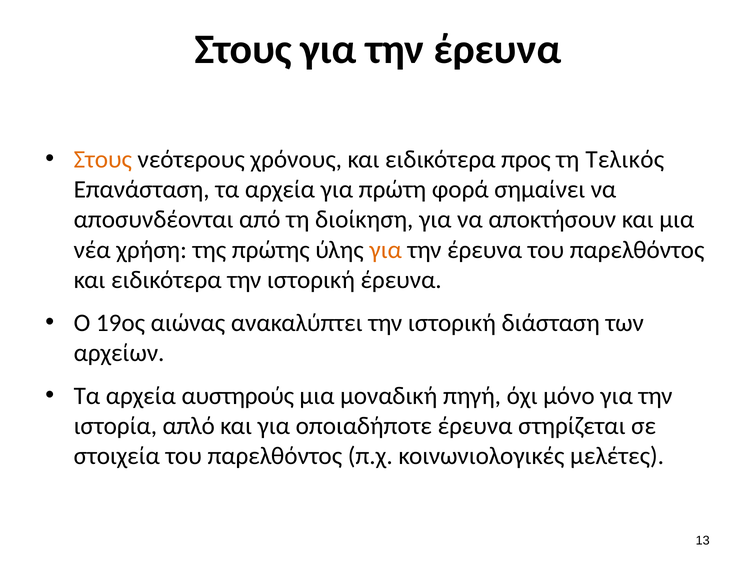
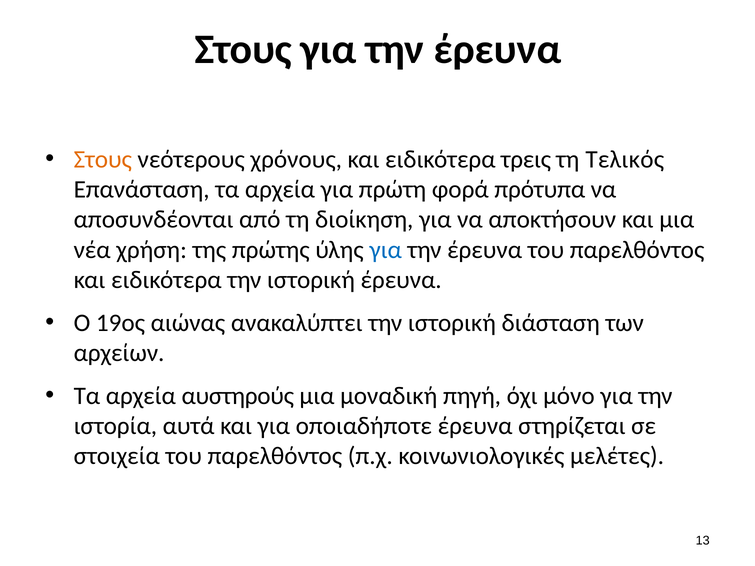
προς: προς -> τρεις
σημαίνει: σημαίνει -> πρότυπα
για at (386, 250) colour: orange -> blue
απλό: απλό -> αυτά
